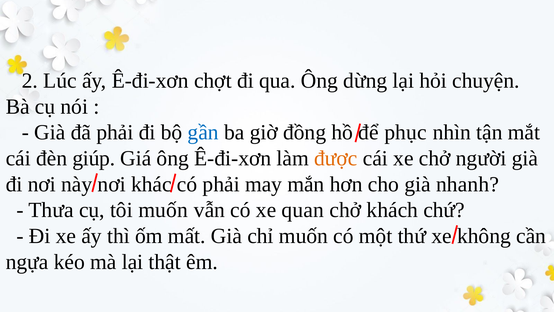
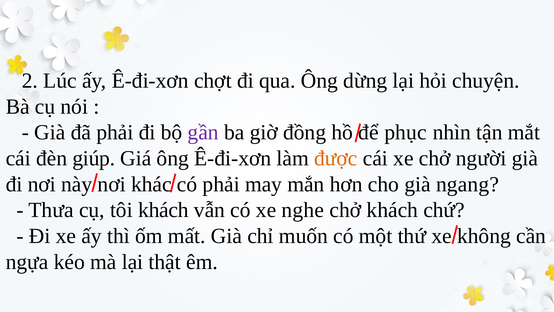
gần colour: blue -> purple
nhanh: nhanh -> ngang
tôi muốn: muốn -> khách
quan: quan -> nghe
